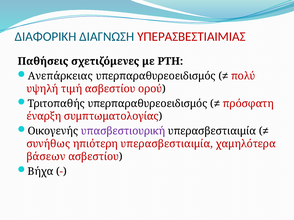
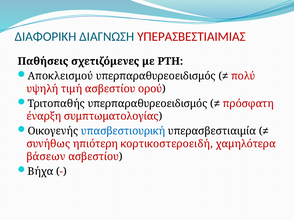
Ανεπάρκειας: Ανεπάρκειας -> Αποκλεισμού
υπασβεστιουρική colour: purple -> blue
ηπιότερη υπερασβεστιαιμία: υπερασβεστιαιμία -> κορτικοστεροειδή
